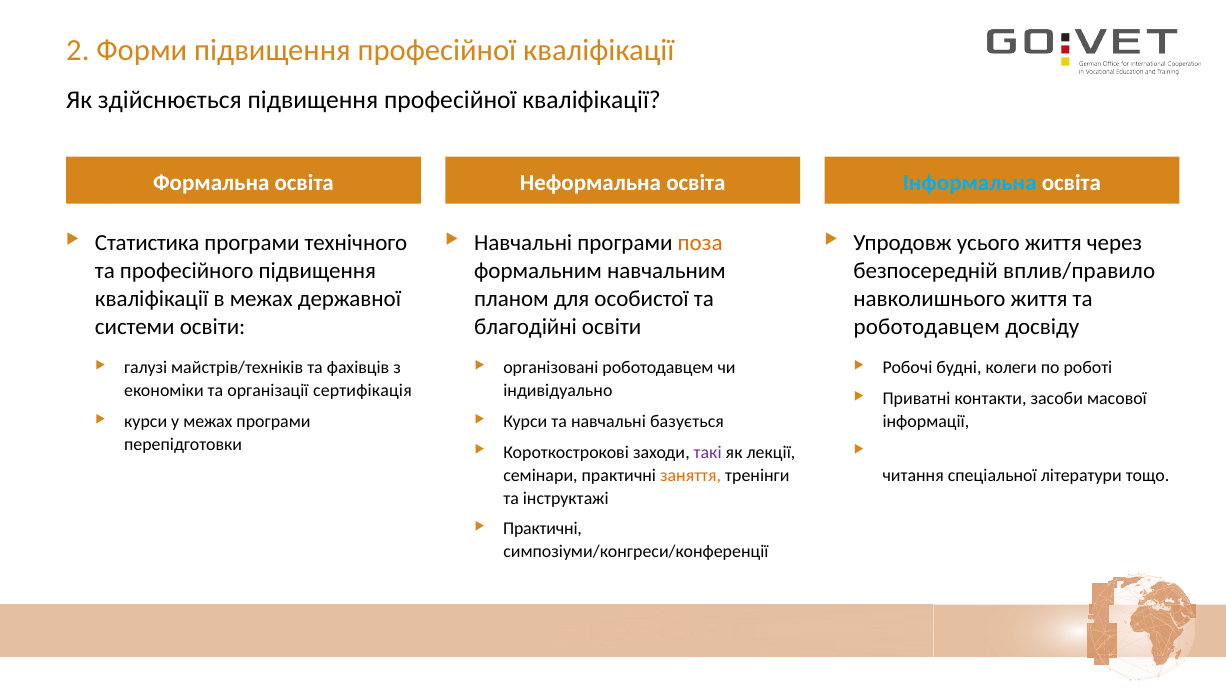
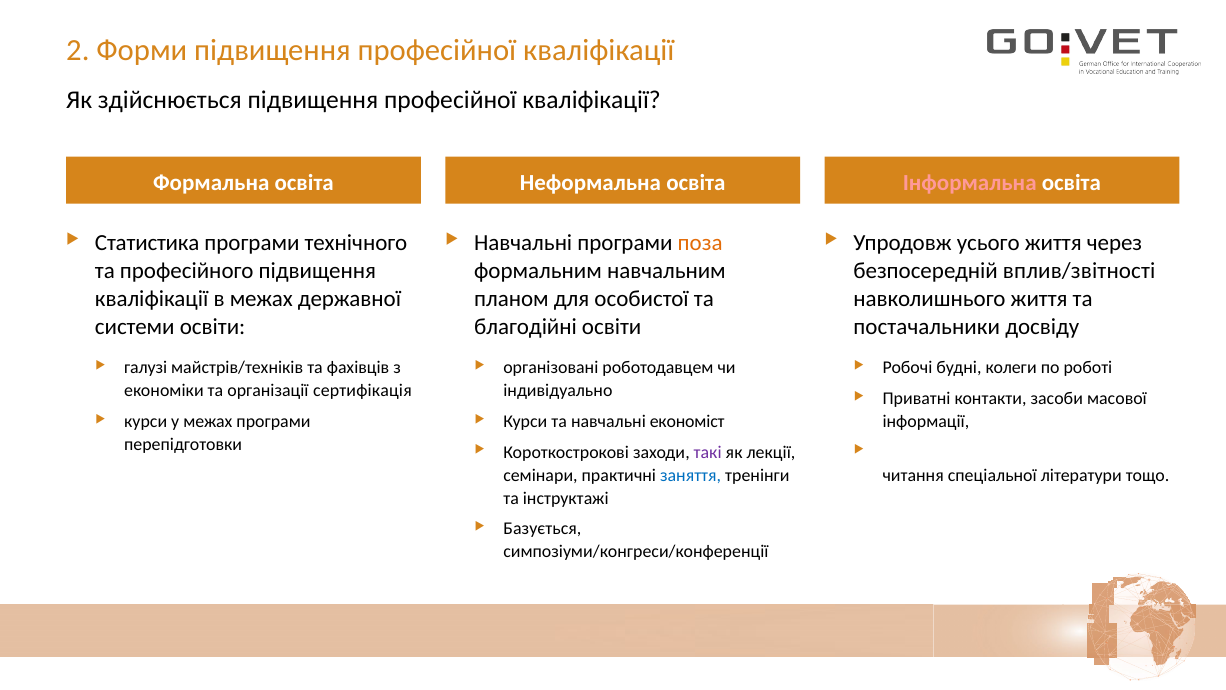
Інформальна colour: light blue -> pink
вплив/правило: вплив/правило -> вплив/звітності
роботодавцем at (927, 327): роботодавцем -> постачальники
базується: базується -> економіст
заняття colour: orange -> blue
Практичні at (542, 529): Практичні -> Базується
